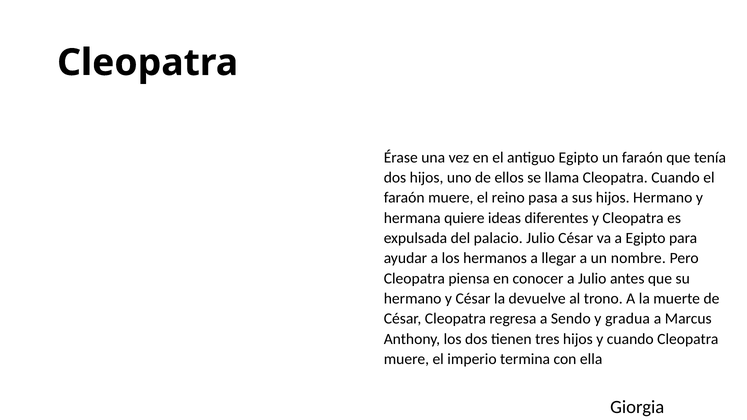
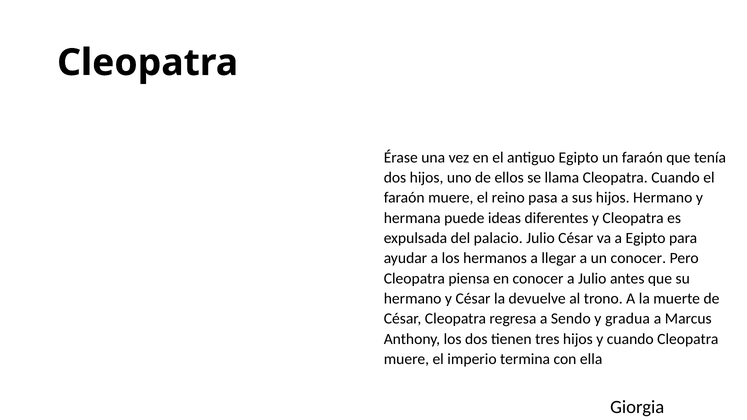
quiere: quiere -> puede
un nombre: nombre -> conocer
